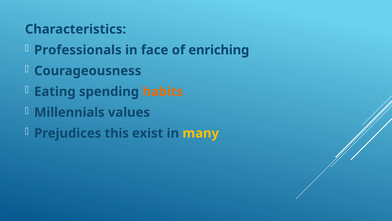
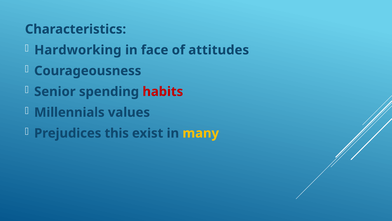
Professionals: Professionals -> Hardworking
enriching: enriching -> attitudes
Eating: Eating -> Senior
habits colour: orange -> red
